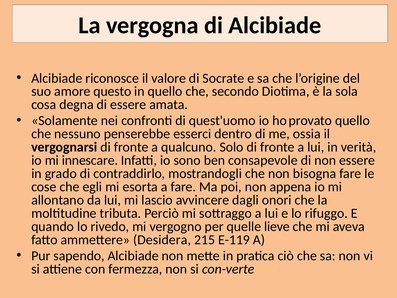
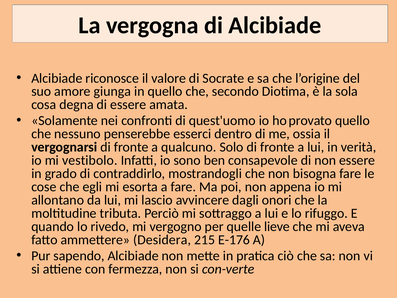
questo: questo -> giunga
innescare: innescare -> vestibolo
E-119: E-119 -> E-176
